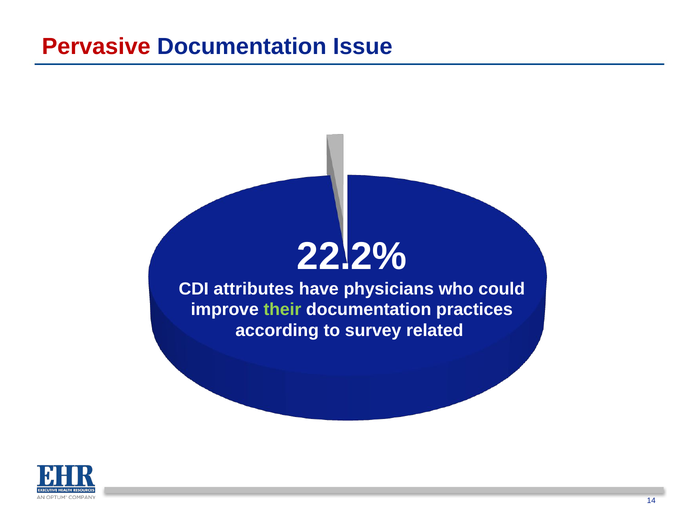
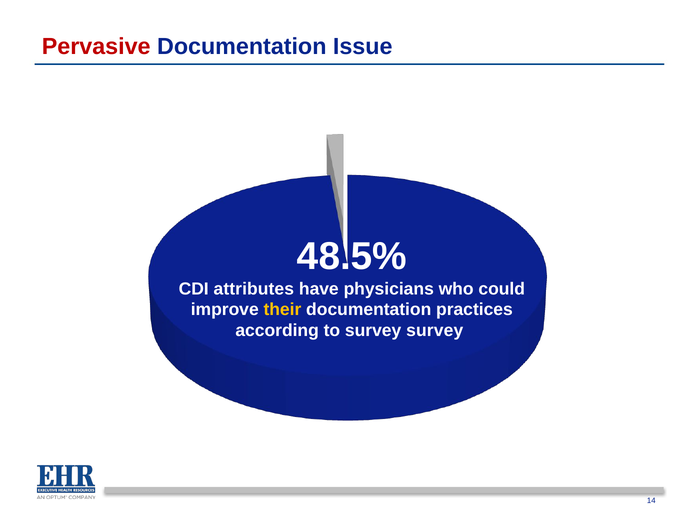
22.2%: 22.2% -> 48.5%
their colour: light green -> yellow
survey related: related -> survey
